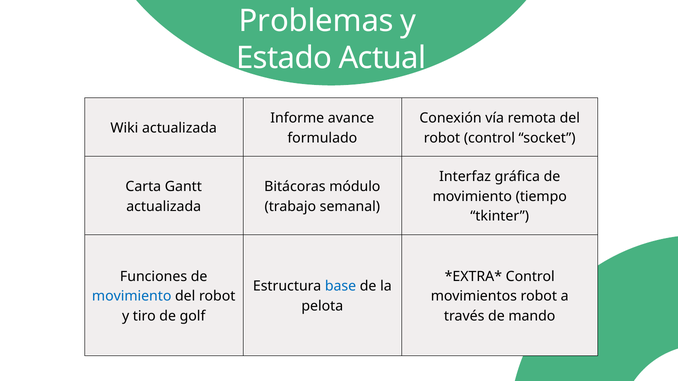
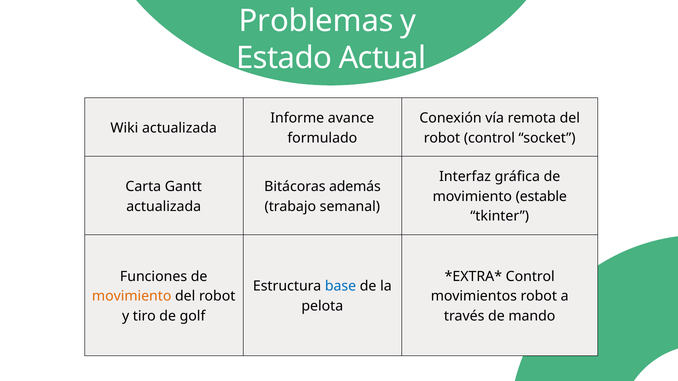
módulo: módulo -> además
tiempo: tiempo -> estable
movimiento at (132, 296) colour: blue -> orange
